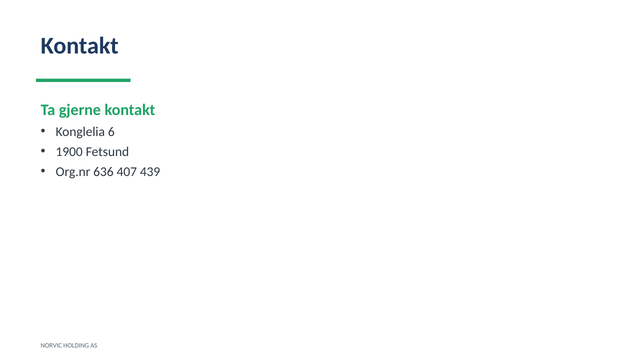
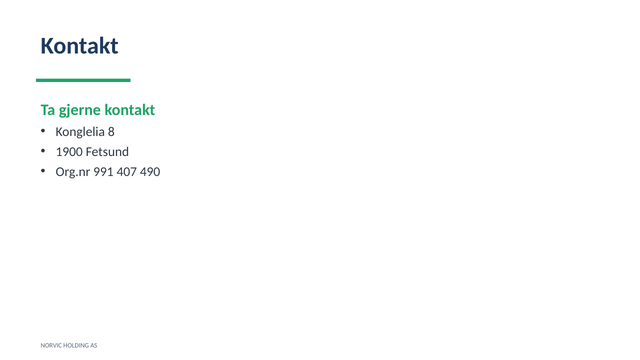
6: 6 -> 8
636: 636 -> 991
439: 439 -> 490
